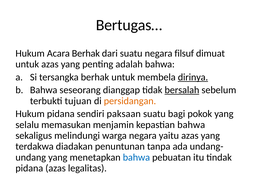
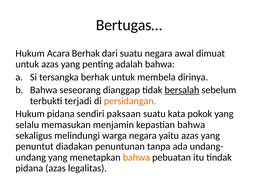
filsuf: filsuf -> awal
dirinya underline: present -> none
tujuan: tujuan -> terjadi
bagi: bagi -> kata
terdakwa: terdakwa -> penuntut
bahwa at (136, 157) colour: blue -> orange
